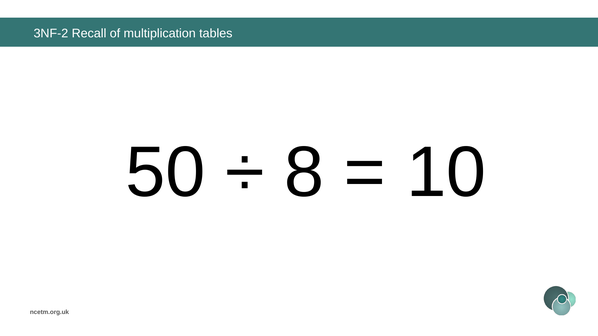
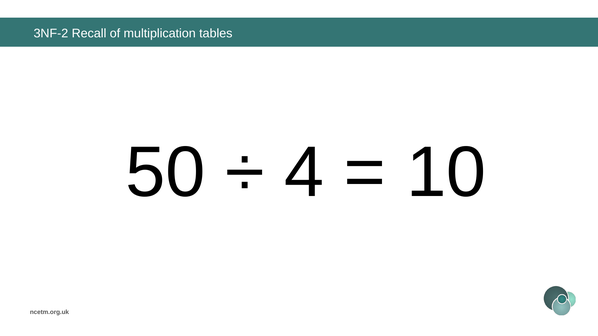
8: 8 -> 4
